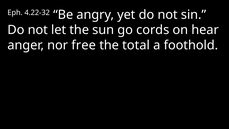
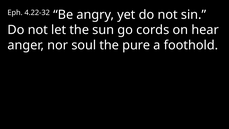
free: free -> soul
total: total -> pure
